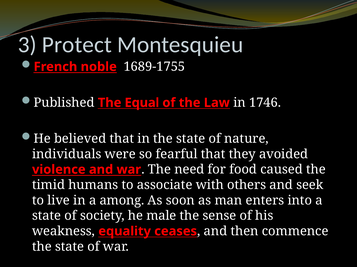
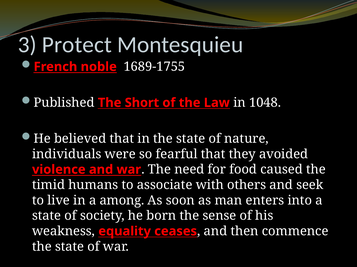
Equal: Equal -> Short
1746: 1746 -> 1048
male: male -> born
